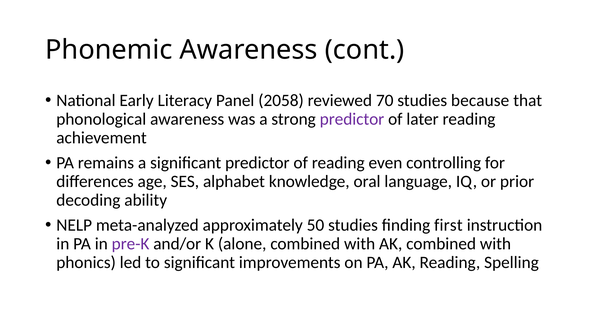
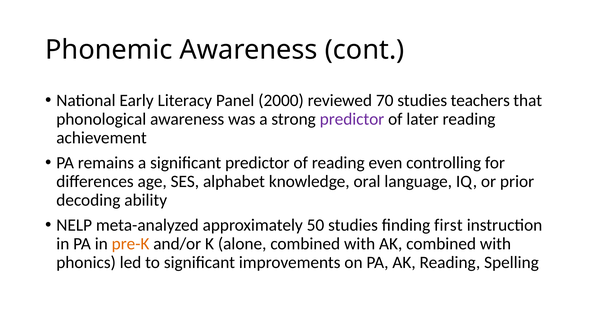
2058: 2058 -> 2000
because: because -> teachers
pre-K colour: purple -> orange
